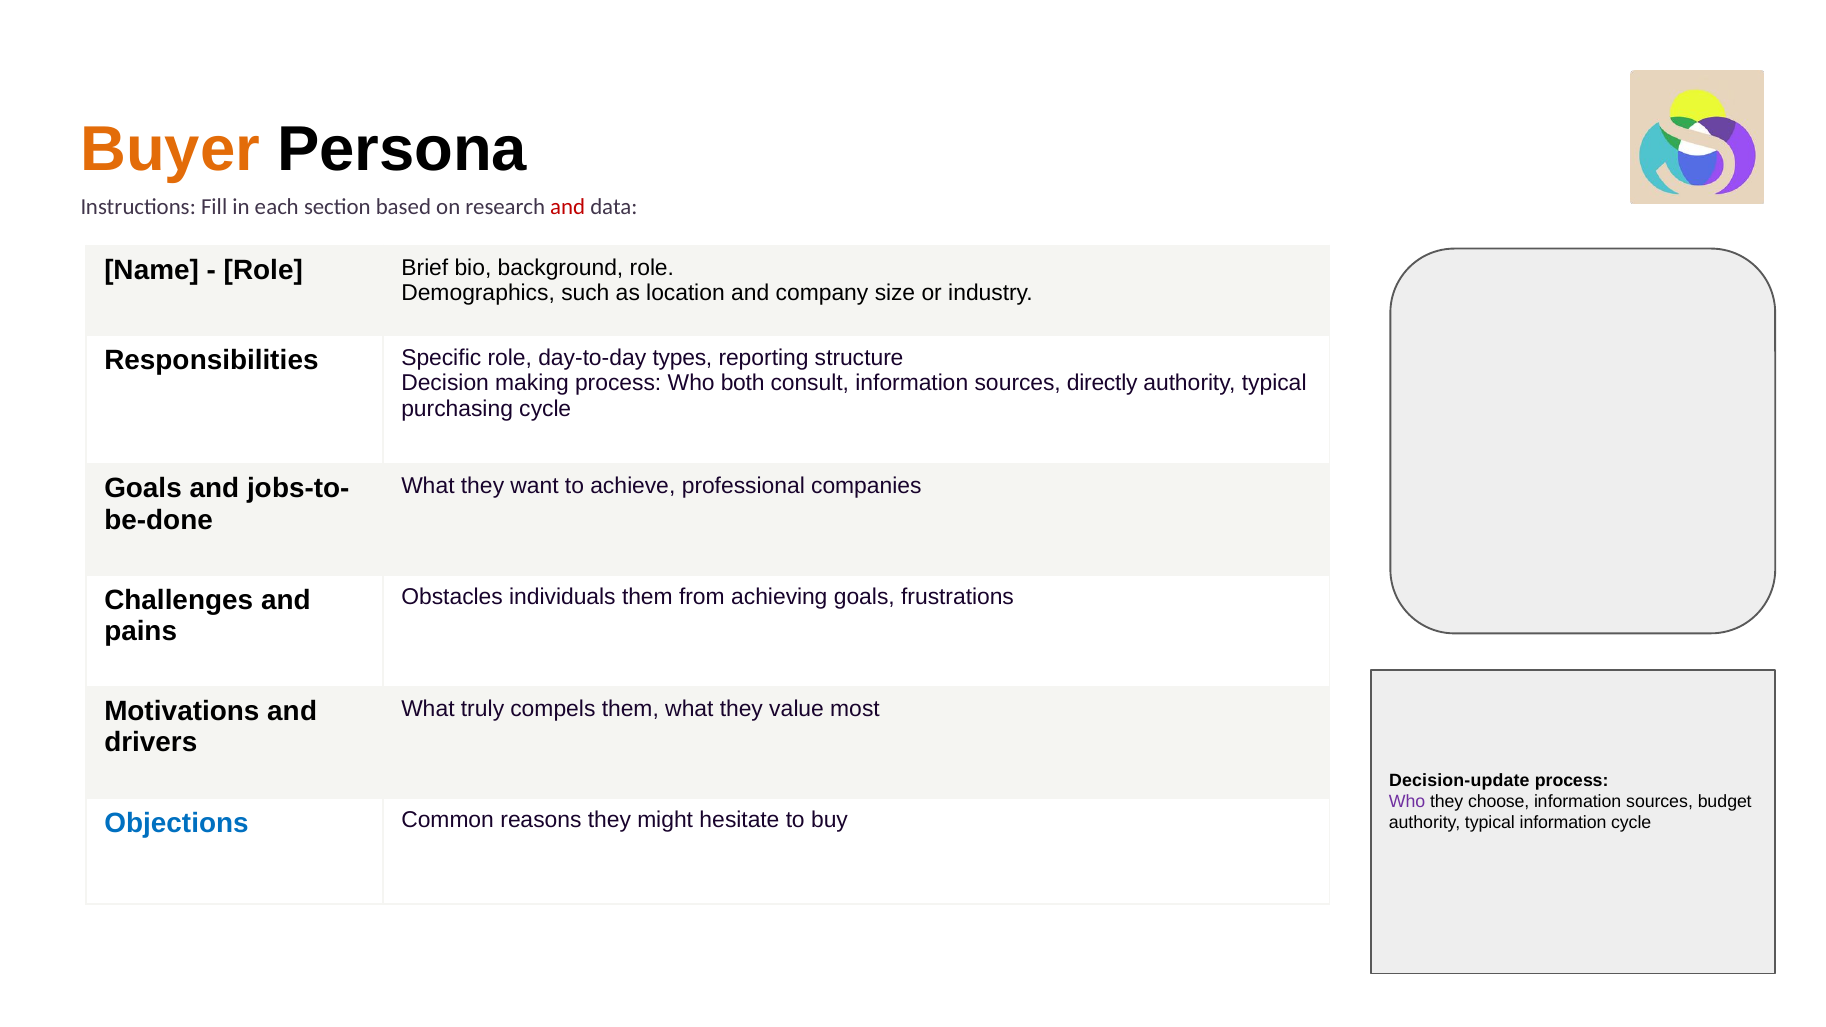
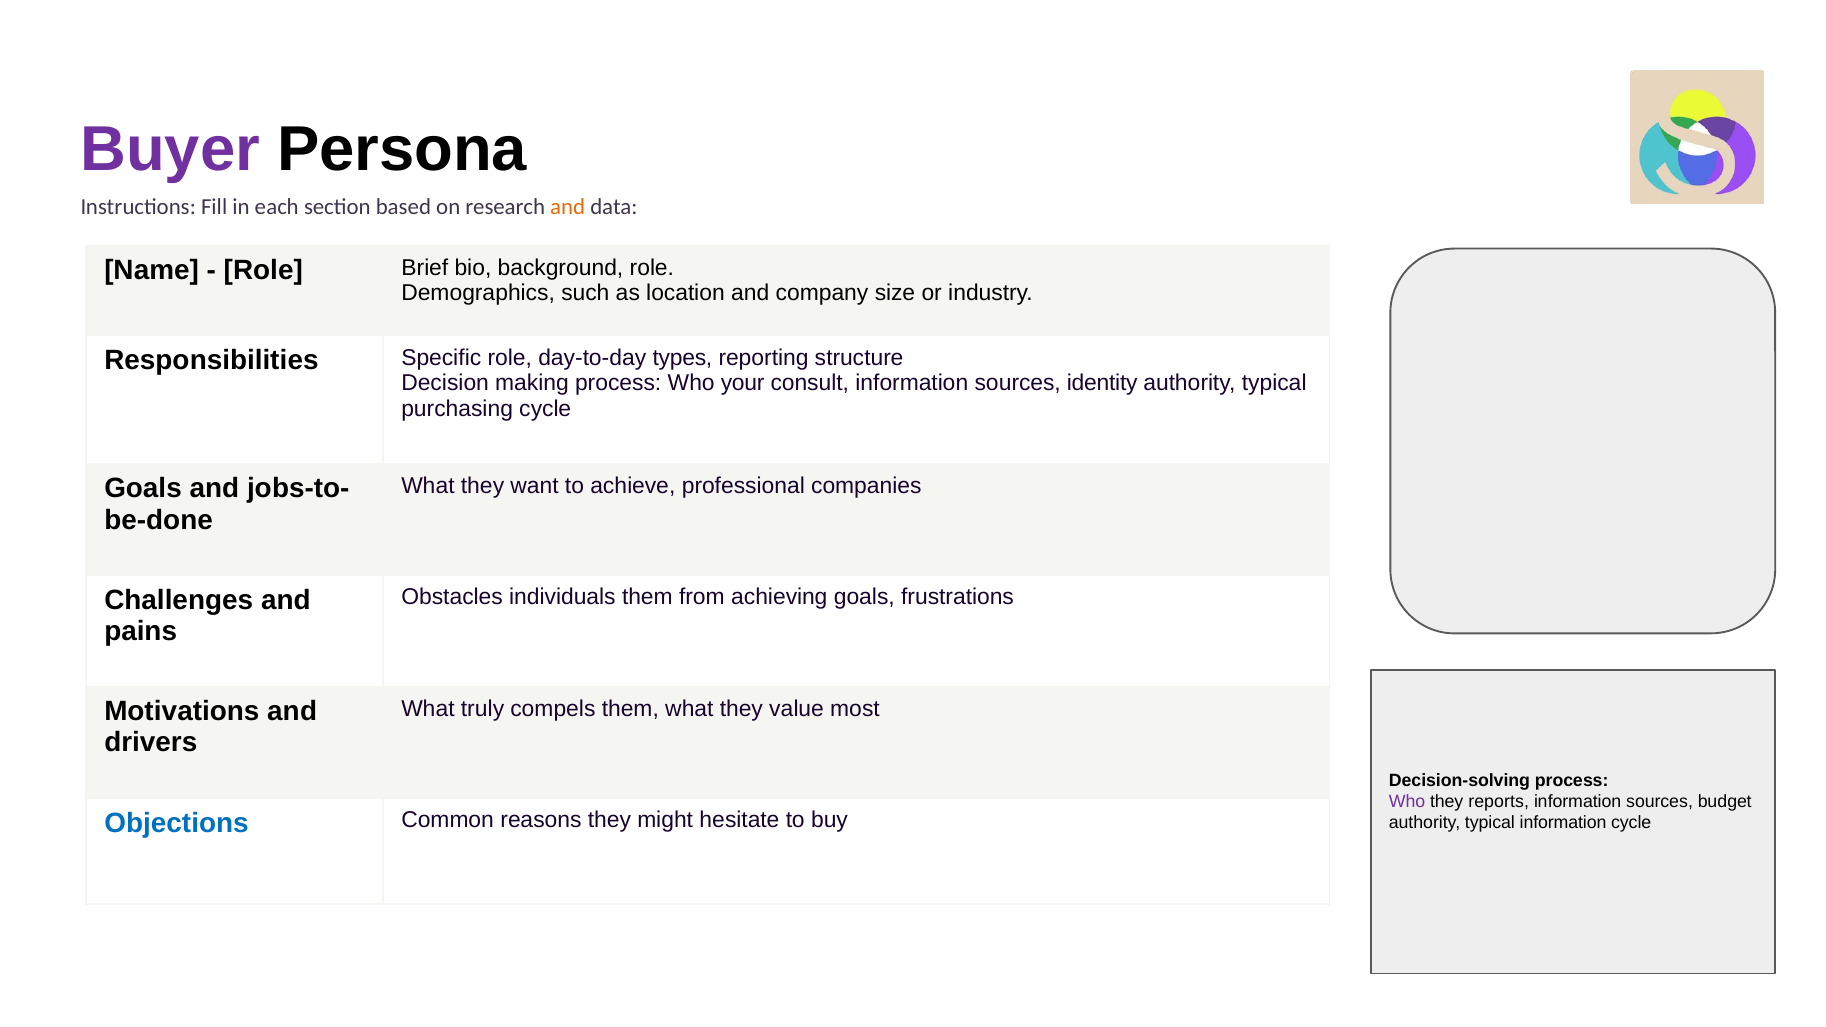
Buyer colour: orange -> purple
and at (568, 207) colour: red -> orange
both: both -> your
directly: directly -> identity
Decision-update: Decision-update -> Decision-solving
choose: choose -> reports
